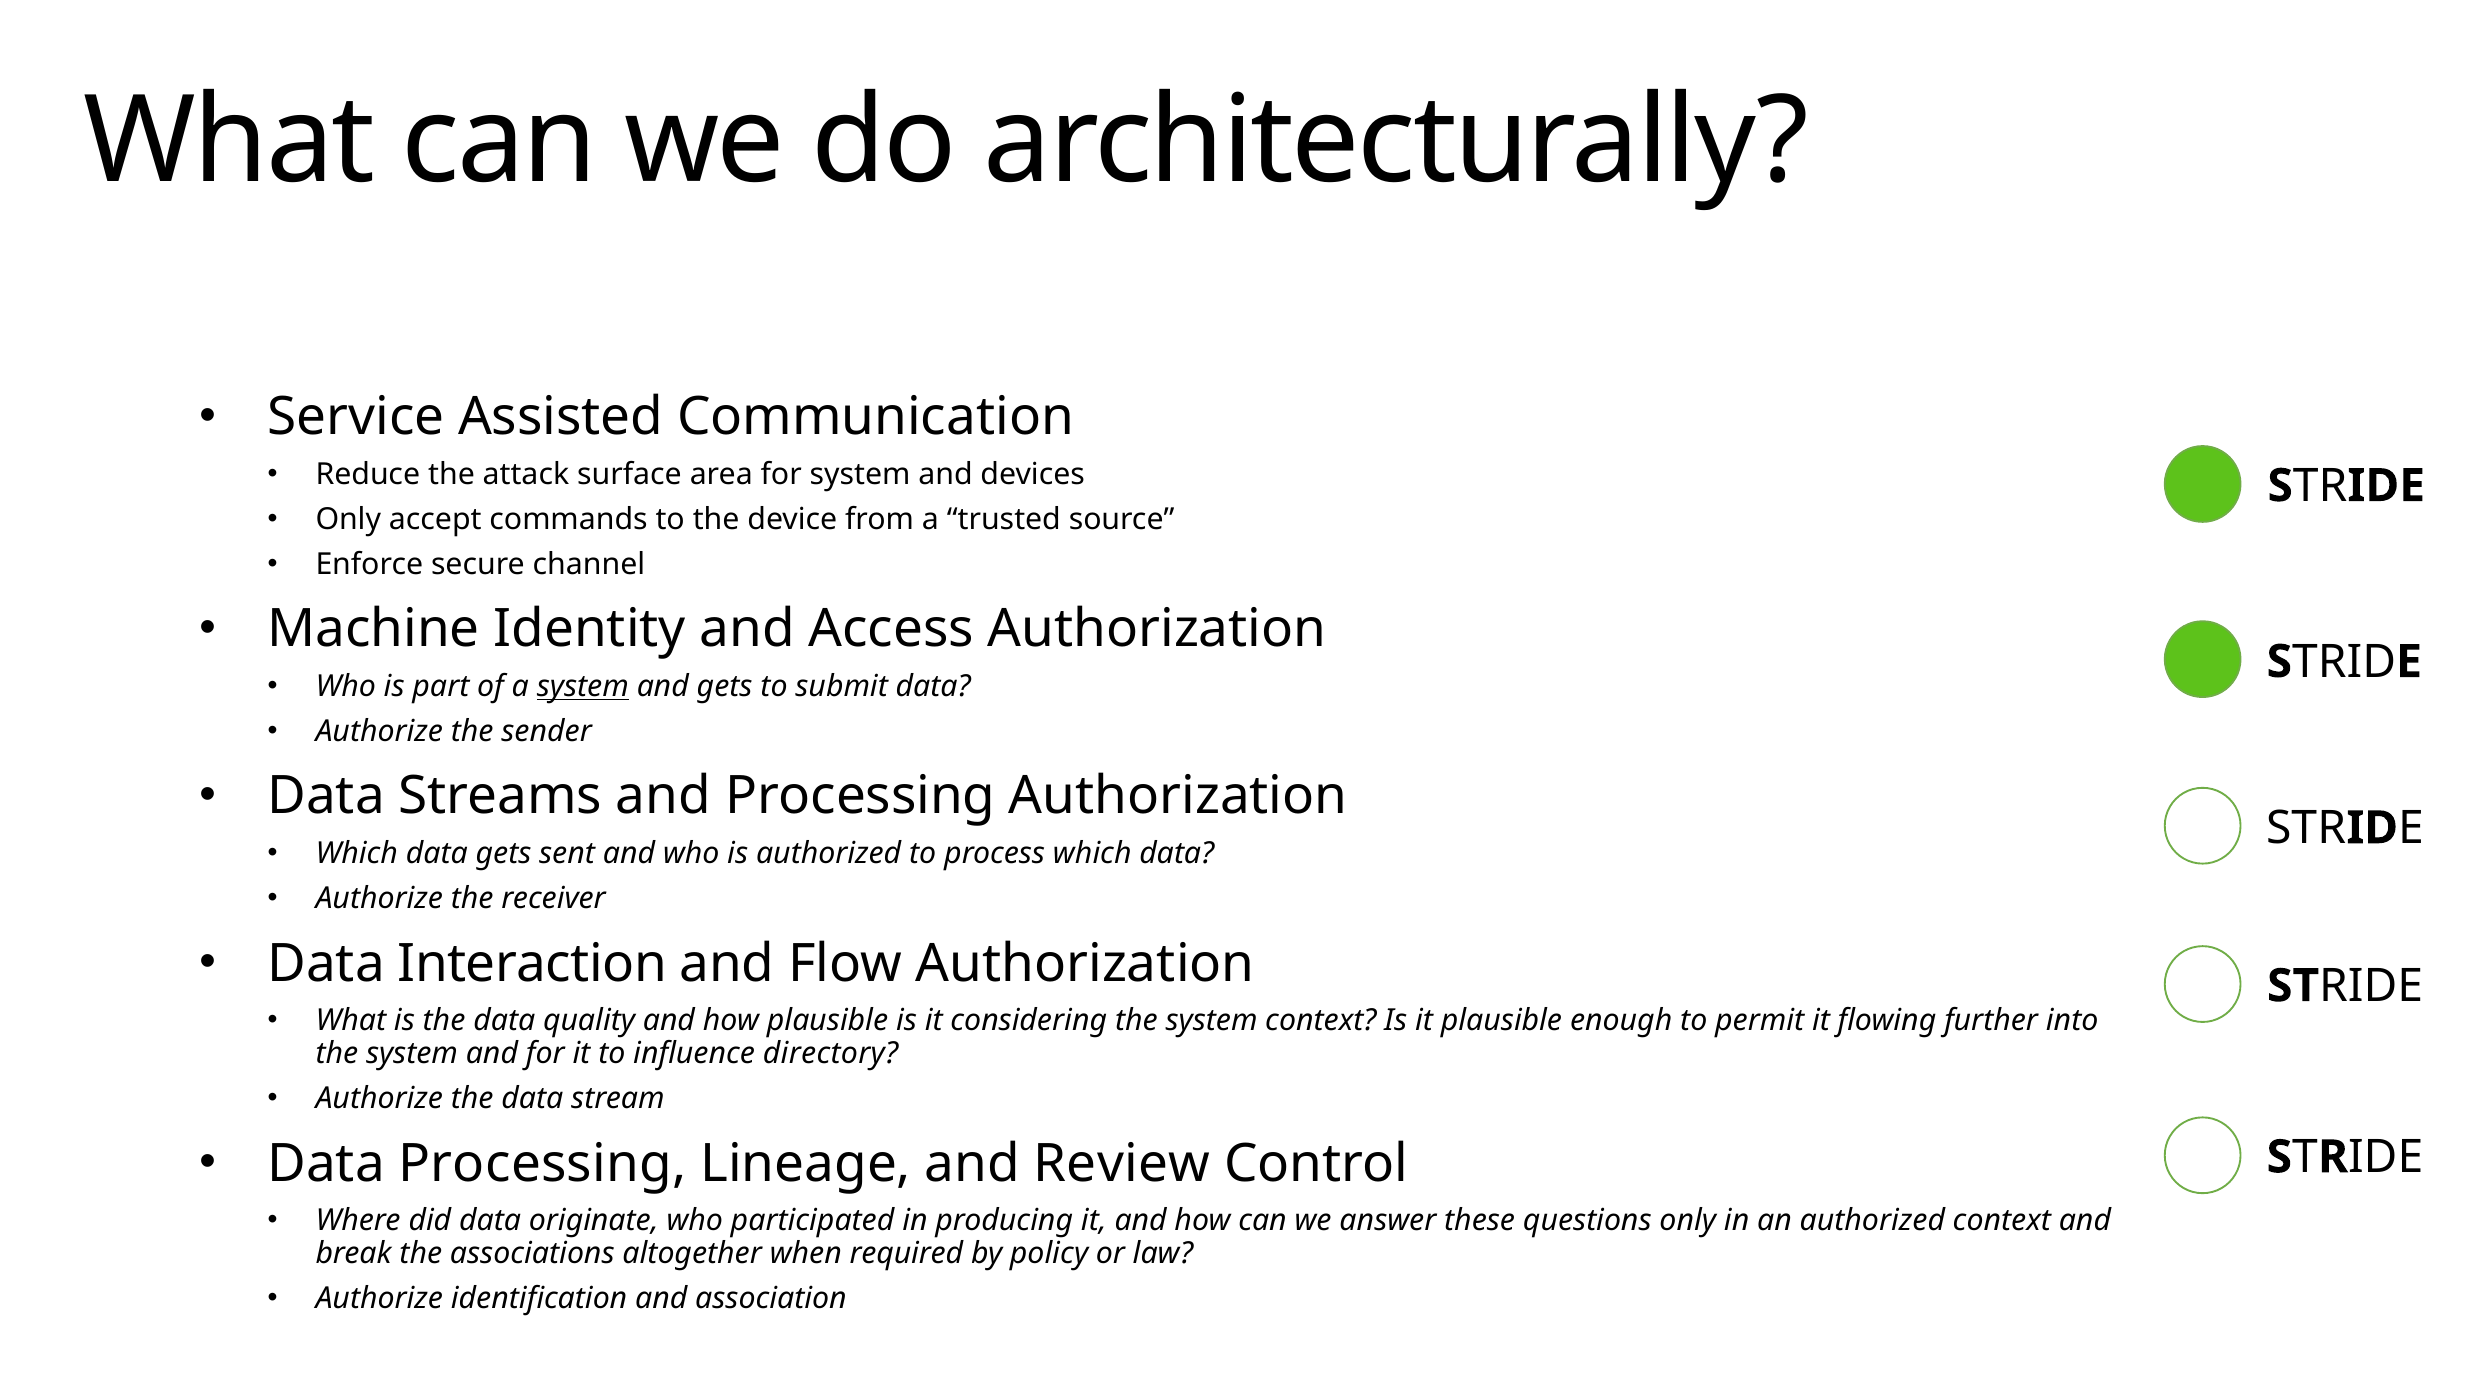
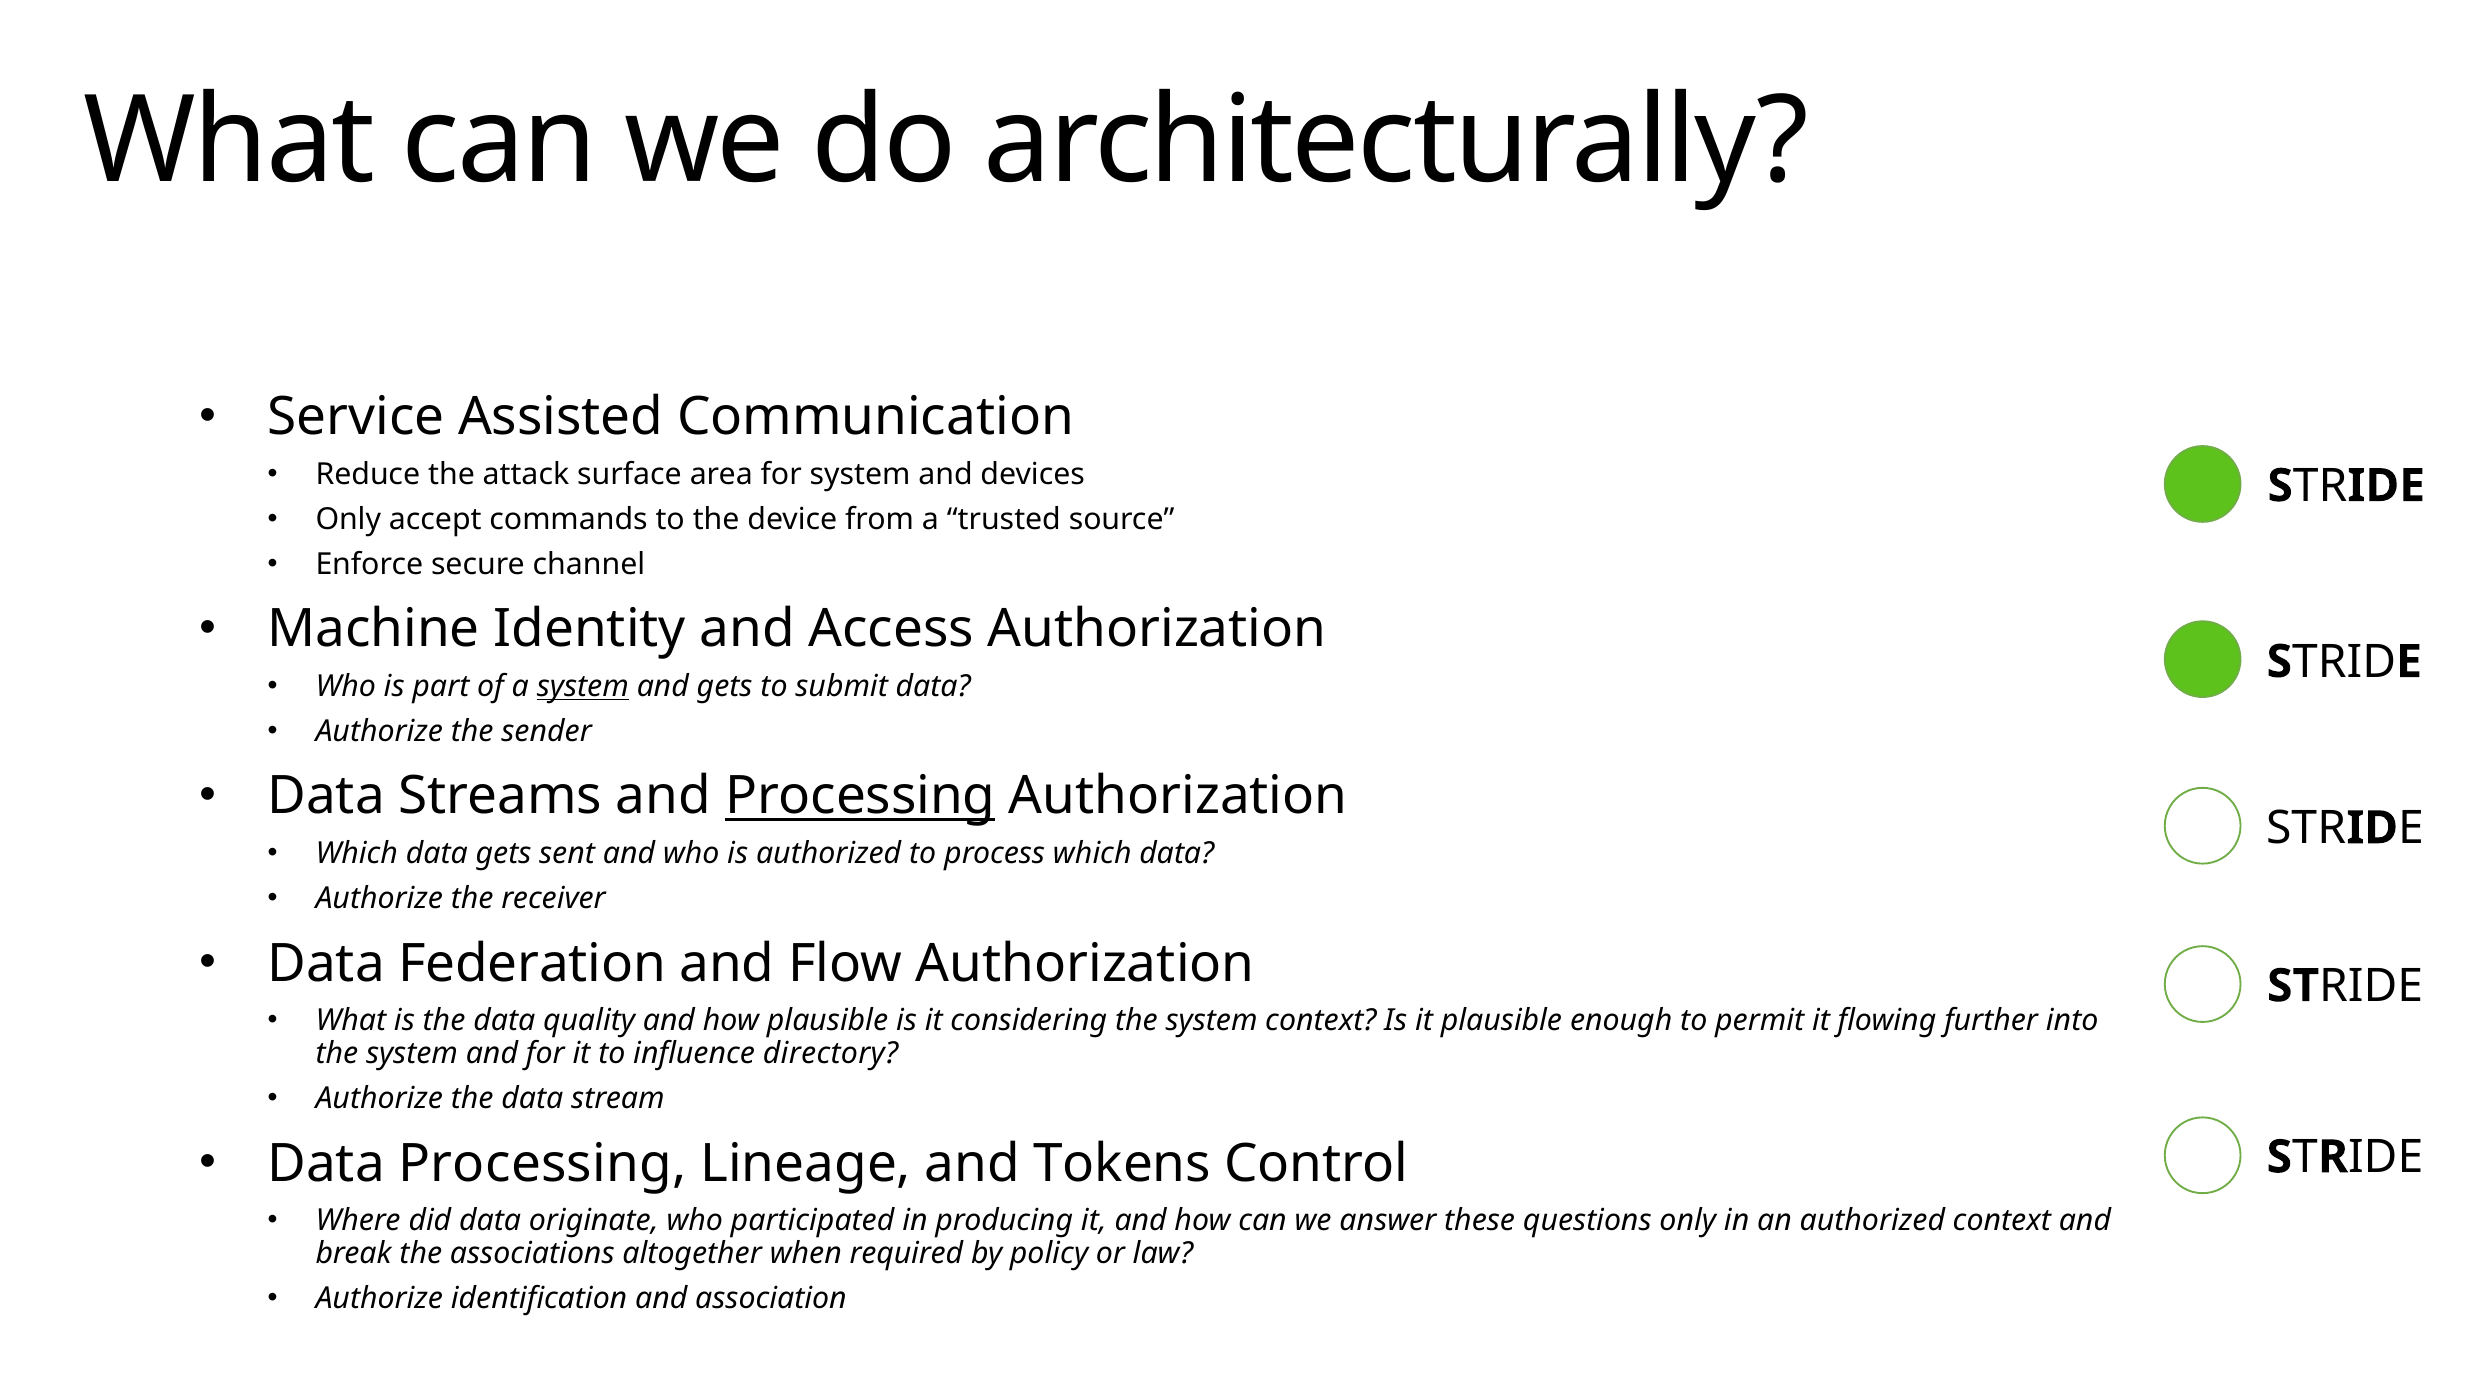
Processing at (860, 796) underline: none -> present
Interaction: Interaction -> Federation
Review: Review -> Tokens
